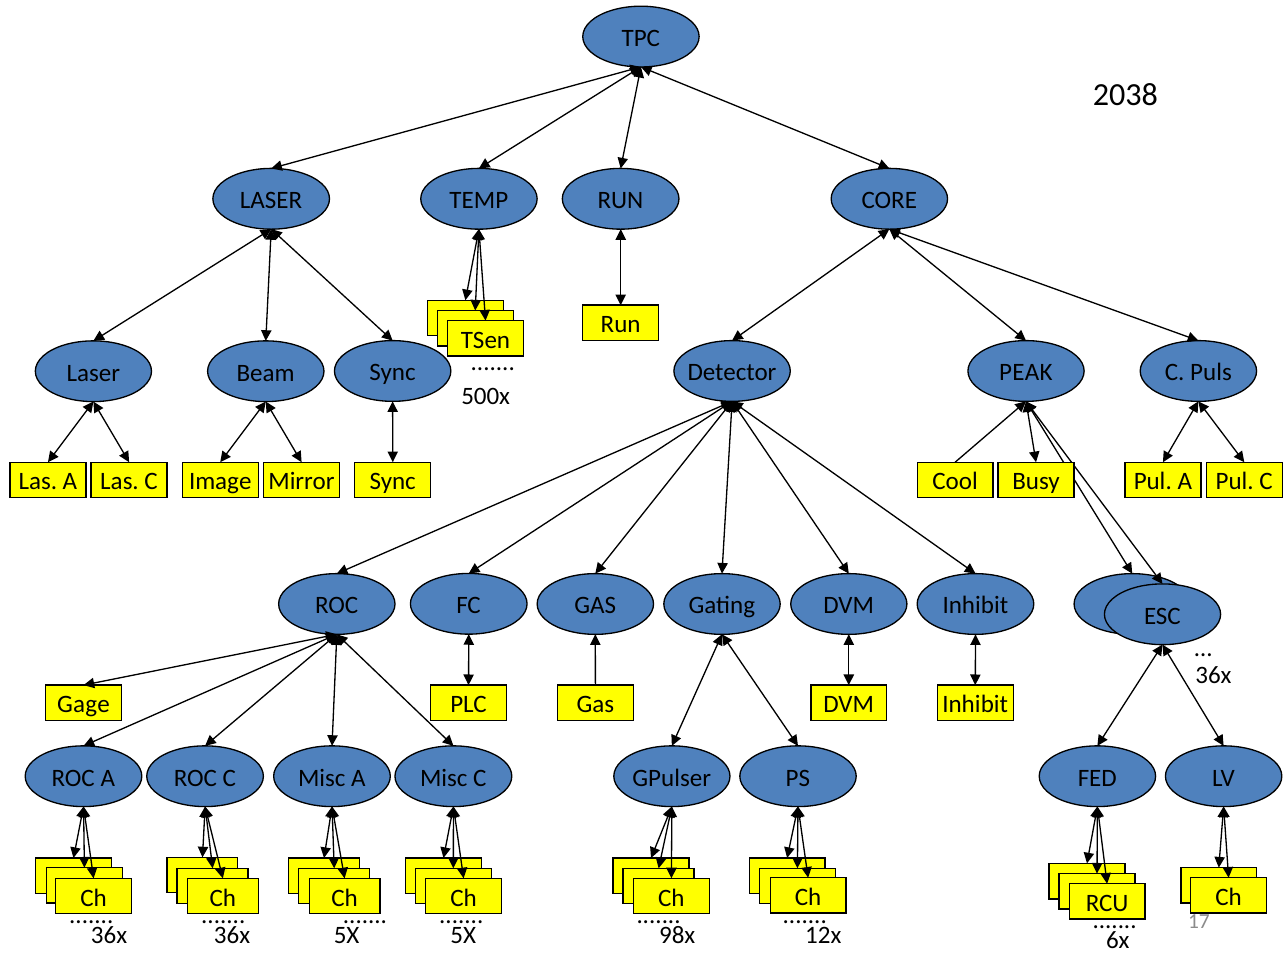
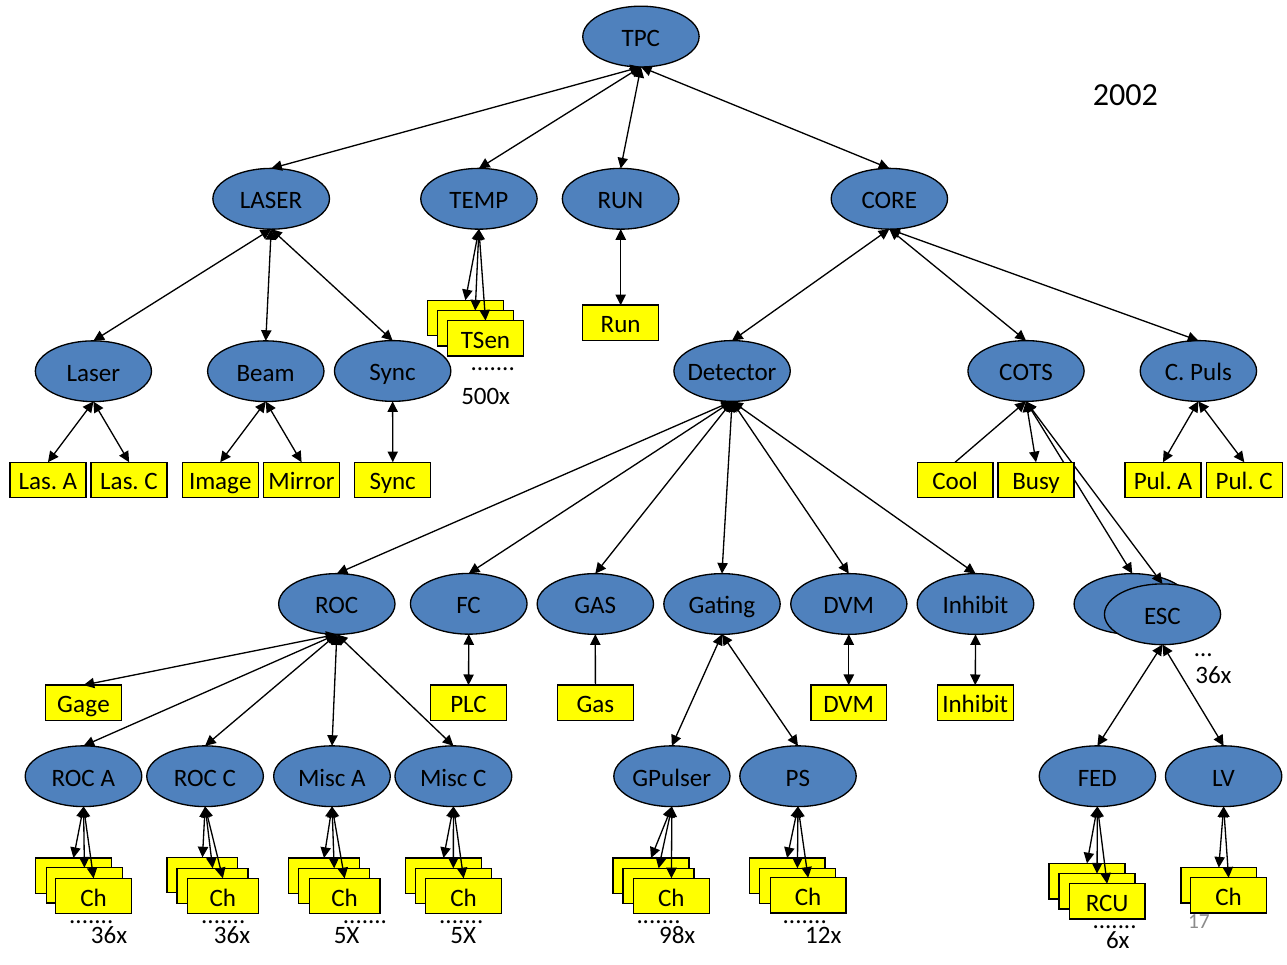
2038: 2038 -> 2002
PEAK: PEAK -> COTS
